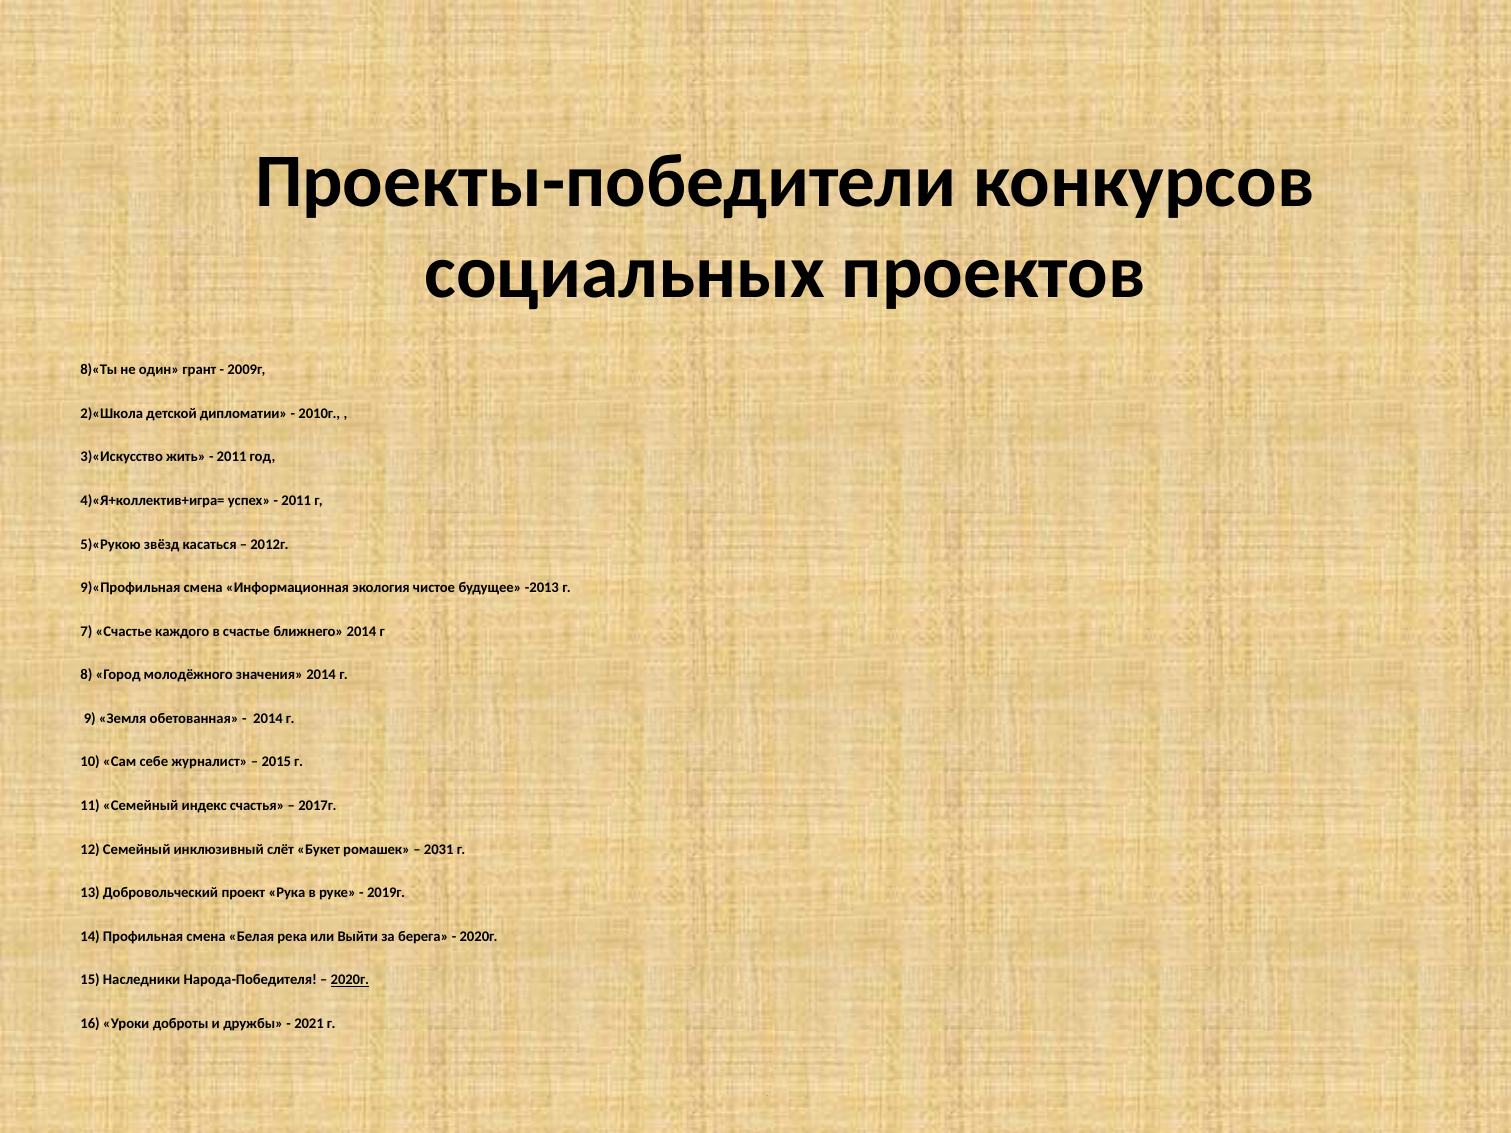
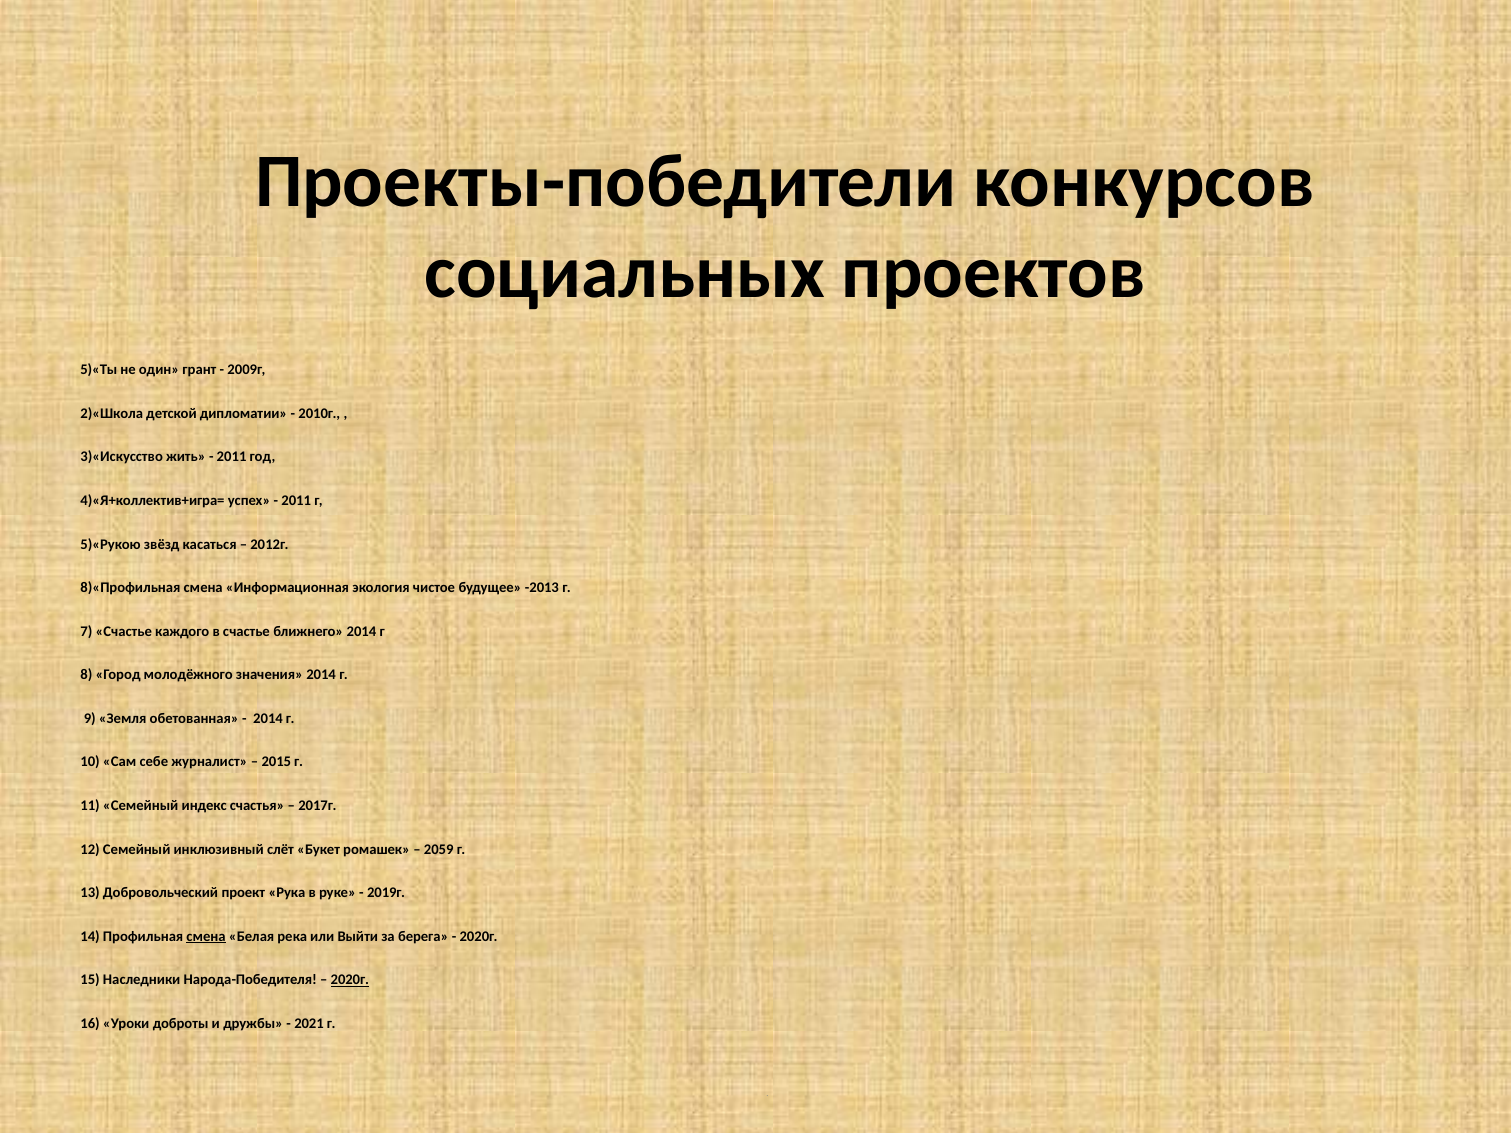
8)«Ты: 8)«Ты -> 5)«Ты
9)«Профильная: 9)«Профильная -> 8)«Профильная
2031: 2031 -> 2059
смена at (206, 937) underline: none -> present
